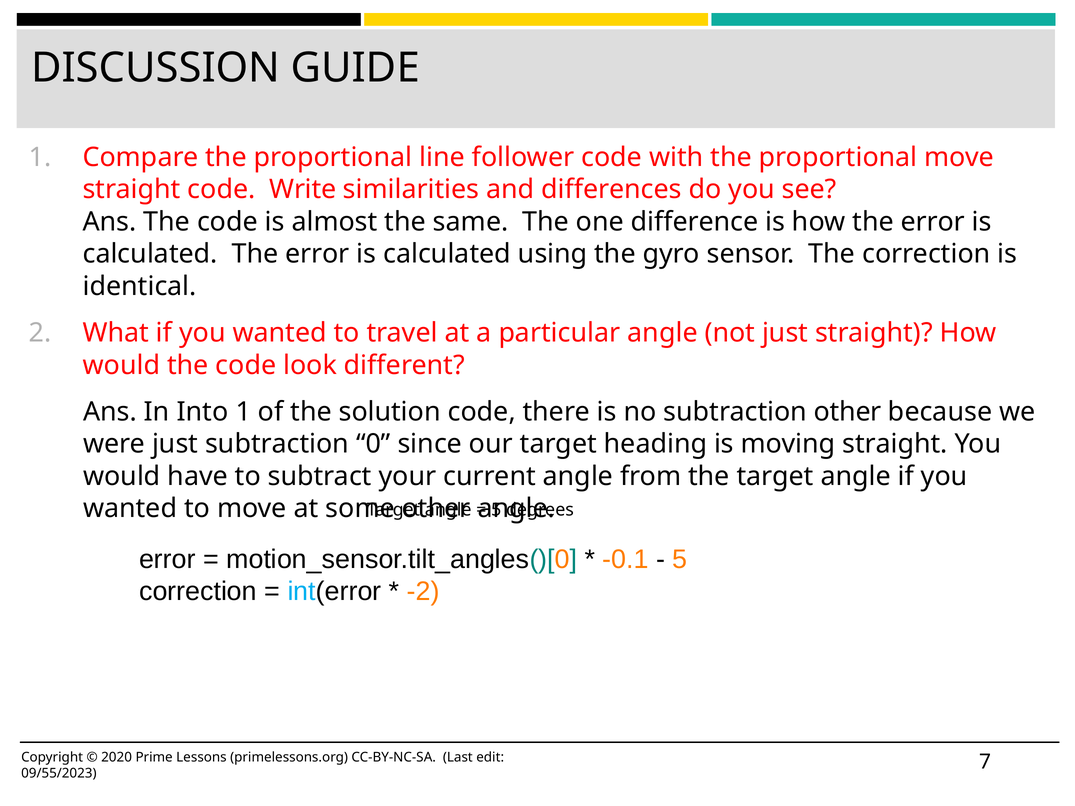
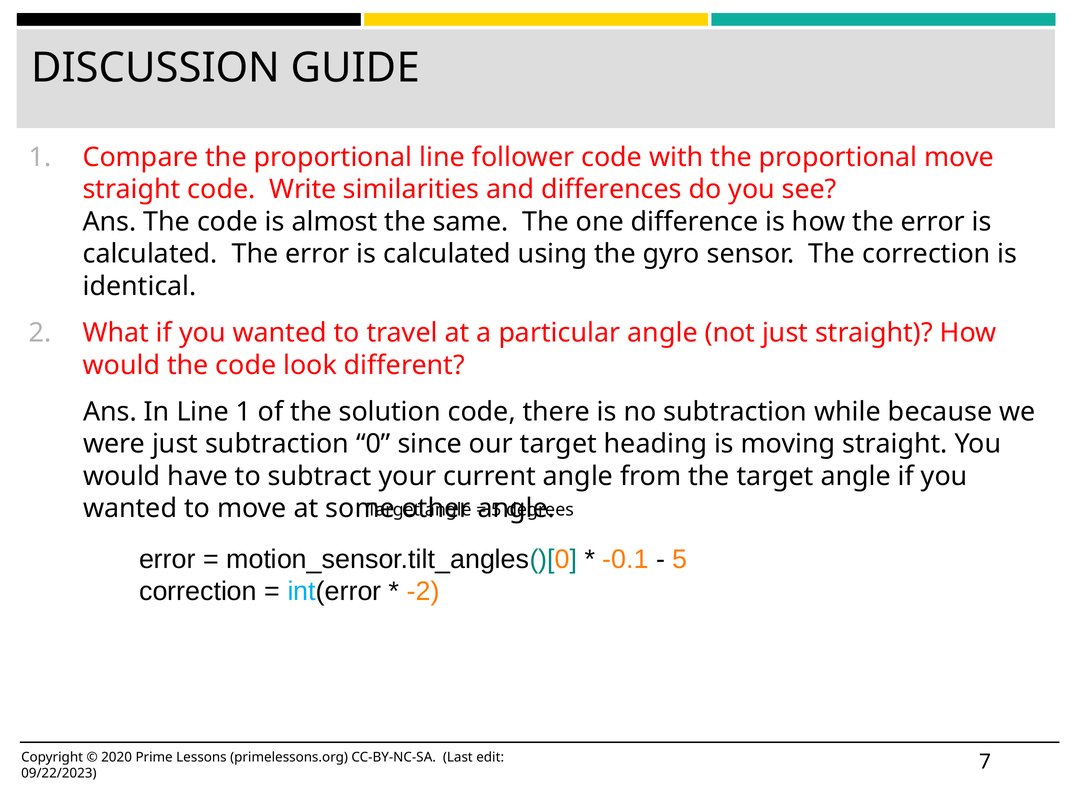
In Into: Into -> Line
subtraction other: other -> while
09/55/2023: 09/55/2023 -> 09/22/2023
